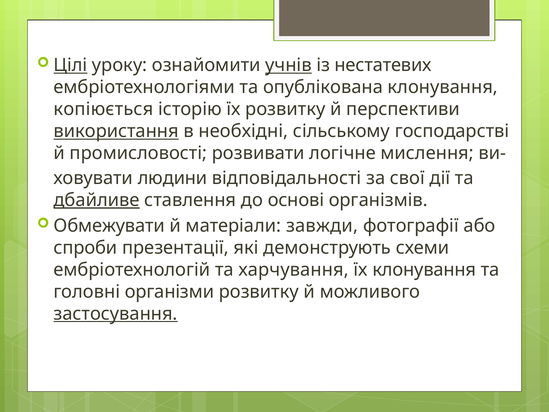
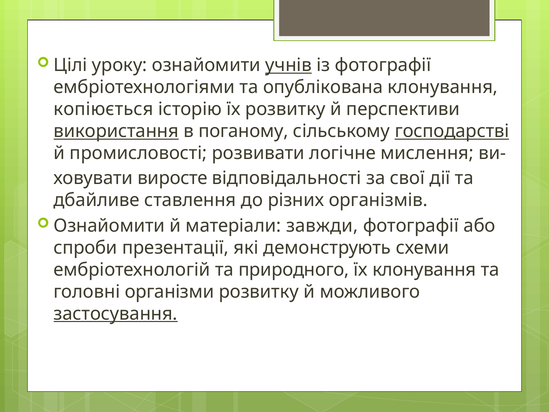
Цілі underline: present -> none
із нестатевих: нестатевих -> фотографії
необхідні: необхідні -> поганому
господарстві underline: none -> present
людини: людини -> виросте
дбайливе underline: present -> none
основі: основі -> різних
Обмежувати at (109, 226): Обмежувати -> Ознайомити
харчування: харчування -> природного
